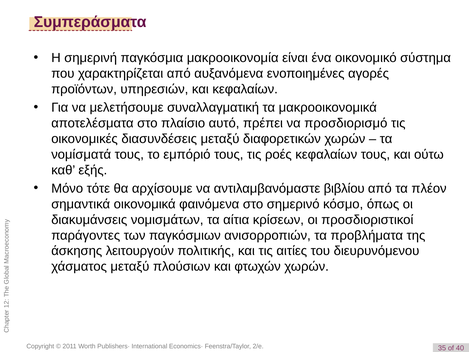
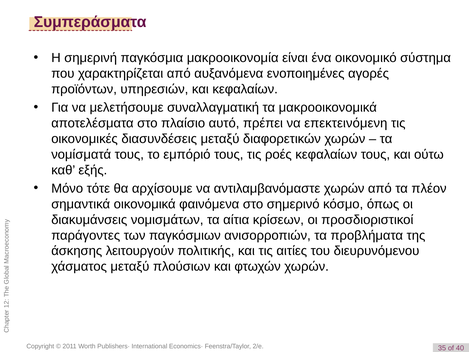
προσδιορισμό: προσδιορισμό -> επεκτεινόμενη
αντιλαμβανόμαστε βιβλίου: βιβλίου -> χωρών
